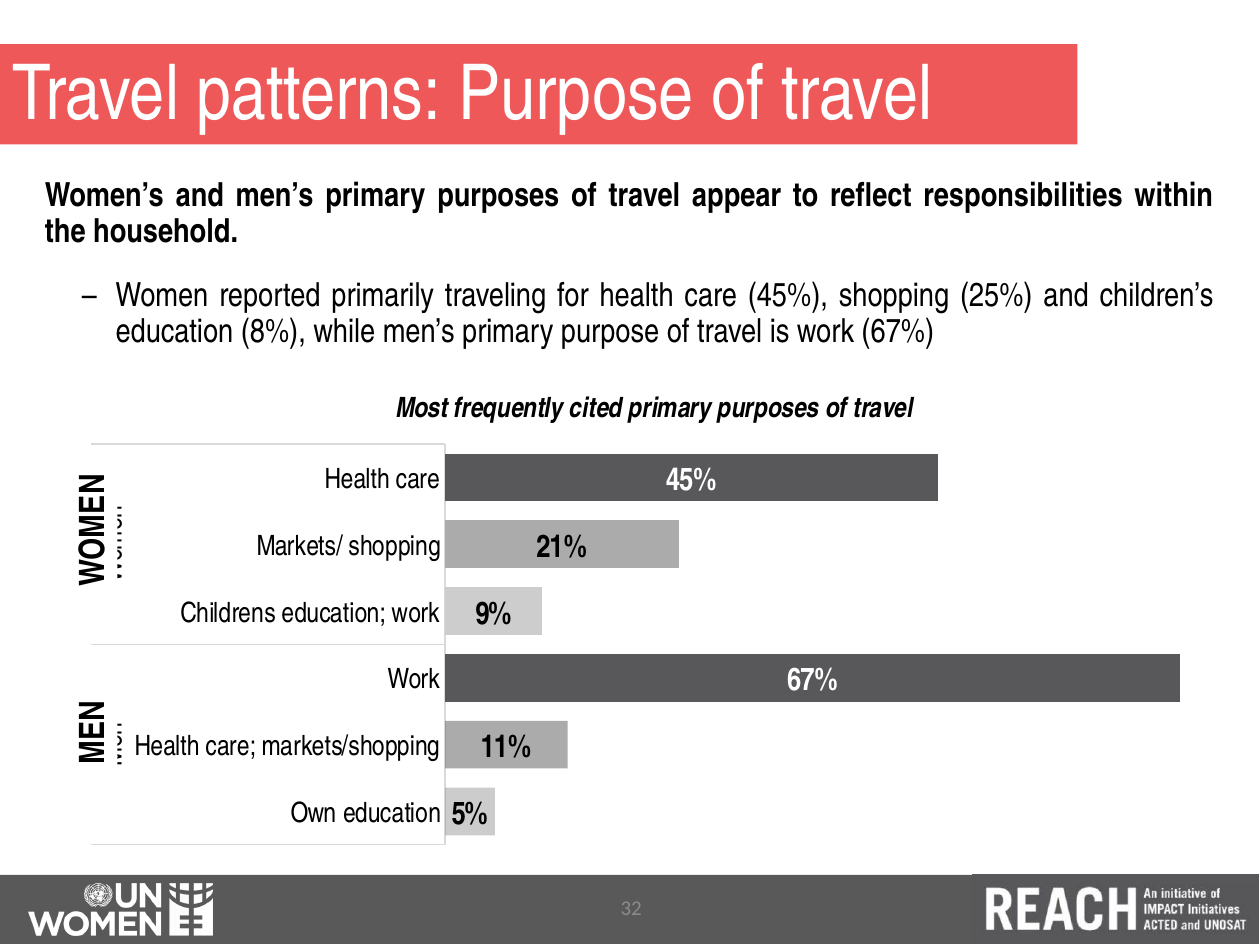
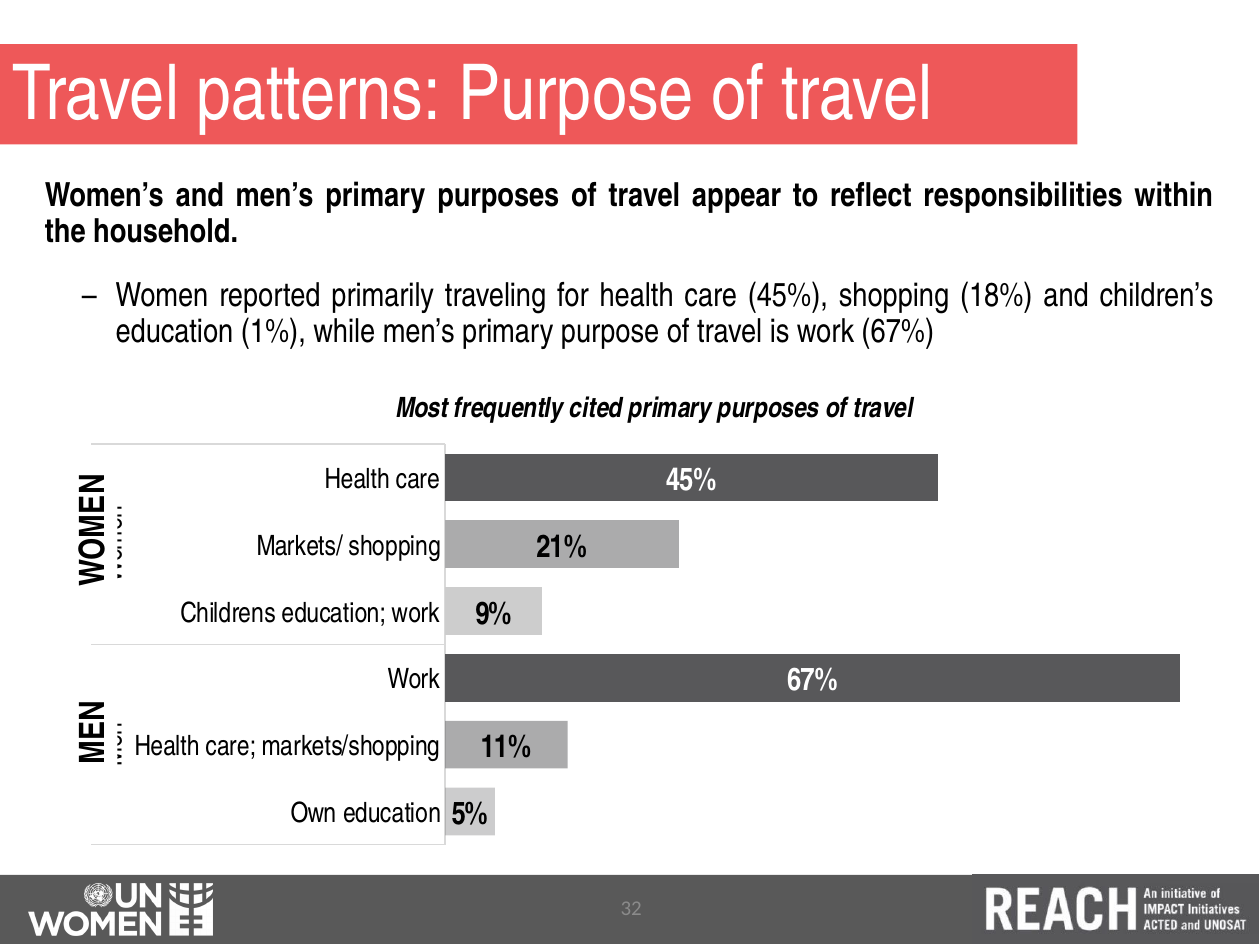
25%: 25% -> 18%
8%: 8% -> 1%
